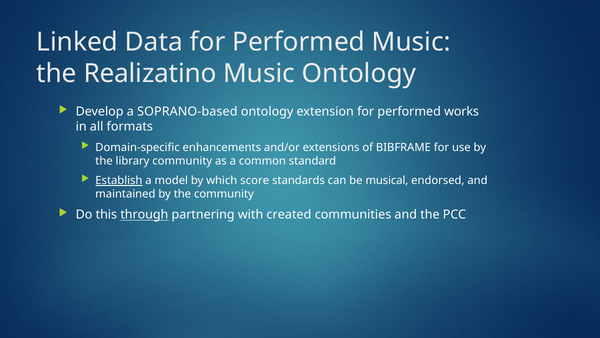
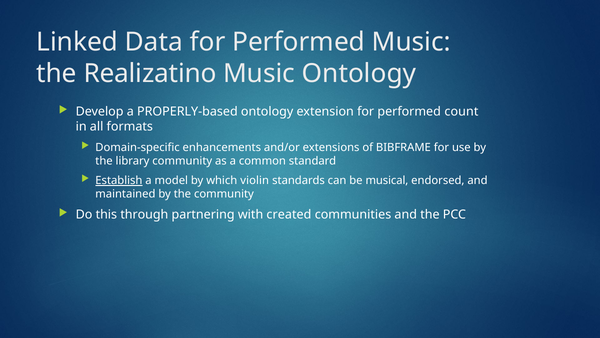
SOPRANO-based: SOPRANO-based -> PROPERLY-based
works: works -> count
score: score -> violin
through underline: present -> none
